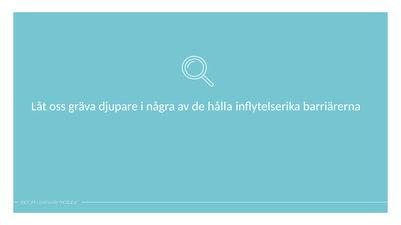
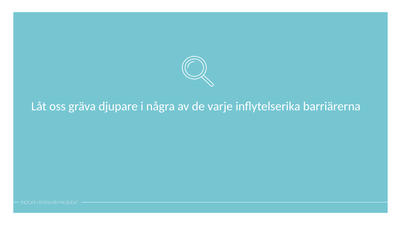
hålla: hålla -> varje
